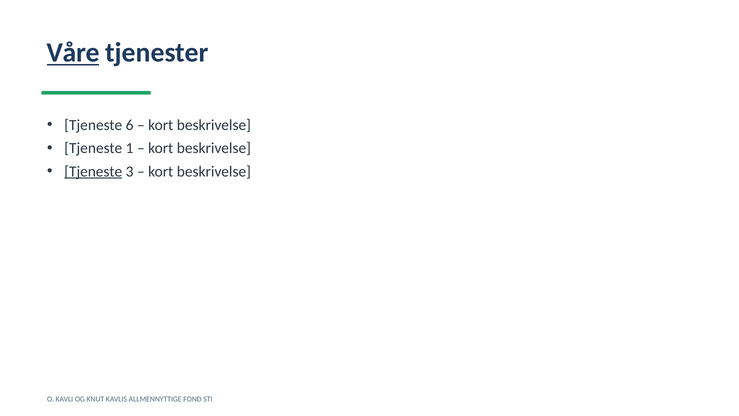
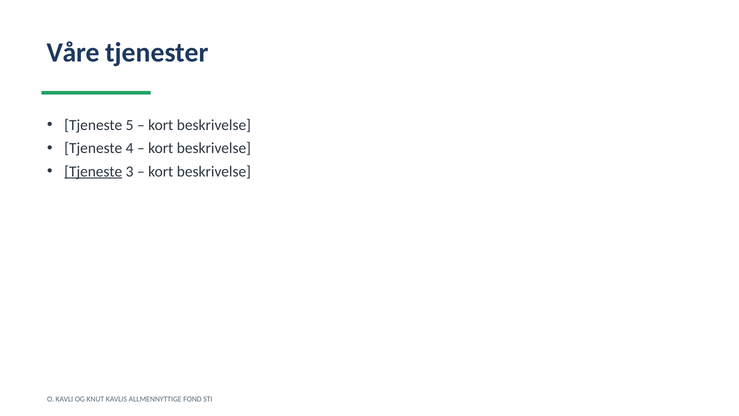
Våre underline: present -> none
6: 6 -> 5
1: 1 -> 4
